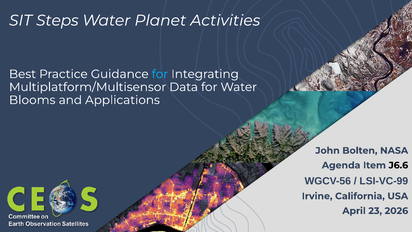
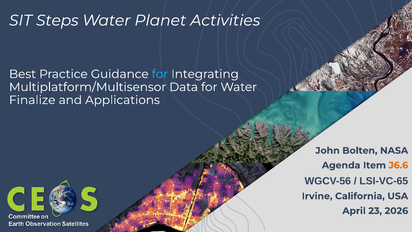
Blooms: Blooms -> Finalize
J6.6 colour: black -> orange
LSI-VC-99: LSI-VC-99 -> LSI-VC-65
